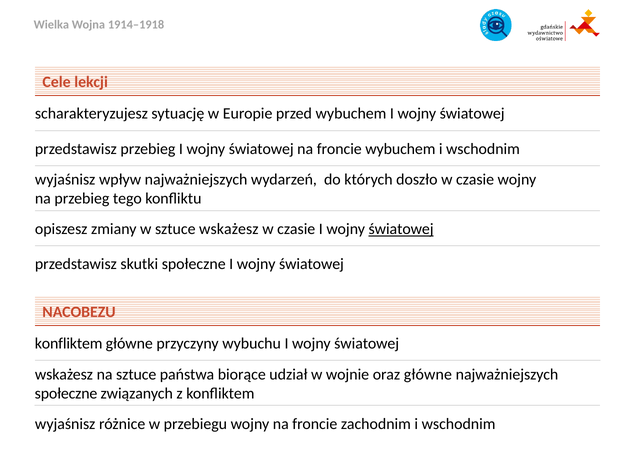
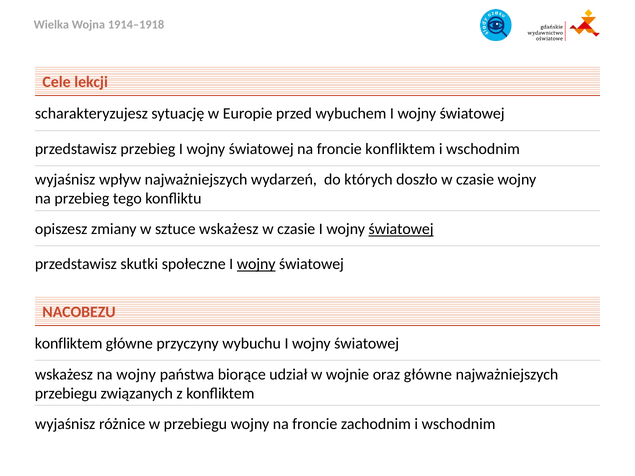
froncie wybuchem: wybuchem -> konfliktem
wojny at (256, 264) underline: none -> present
na sztuce: sztuce -> wojny
społeczne at (66, 394): społeczne -> przebiegu
